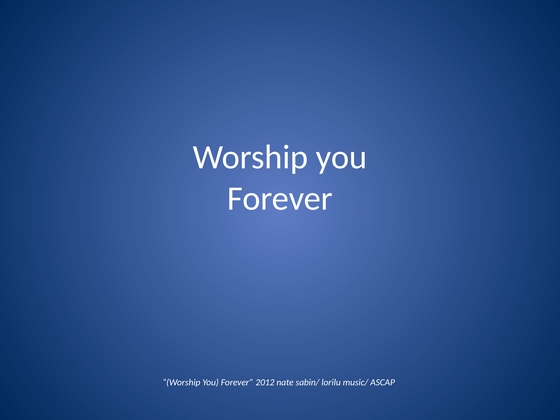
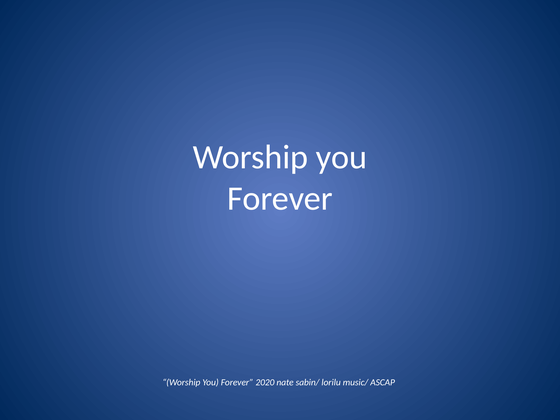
2012: 2012 -> 2020
